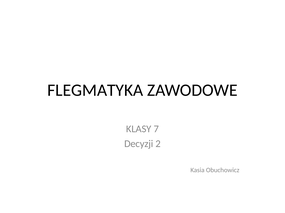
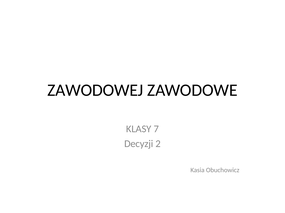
FLEGMATYKA: FLEGMATYKA -> ZAWODOWEJ
